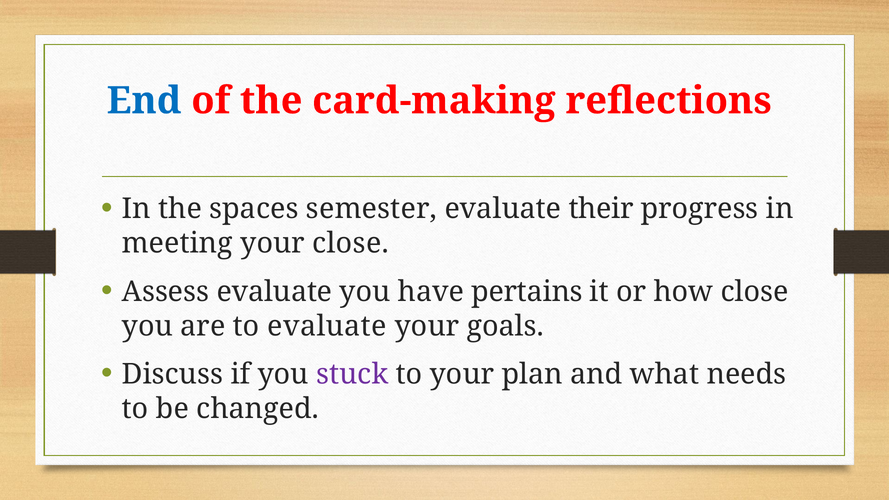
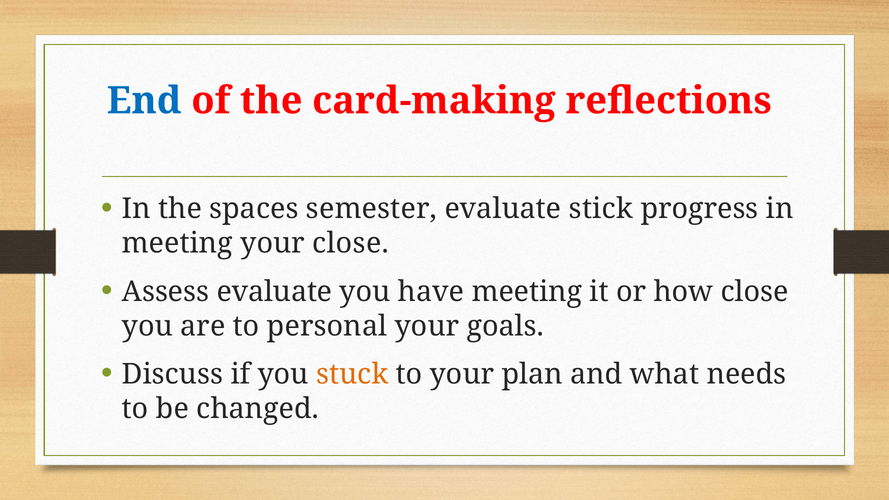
their: their -> stick
have pertains: pertains -> meeting
to evaluate: evaluate -> personal
stuck colour: purple -> orange
